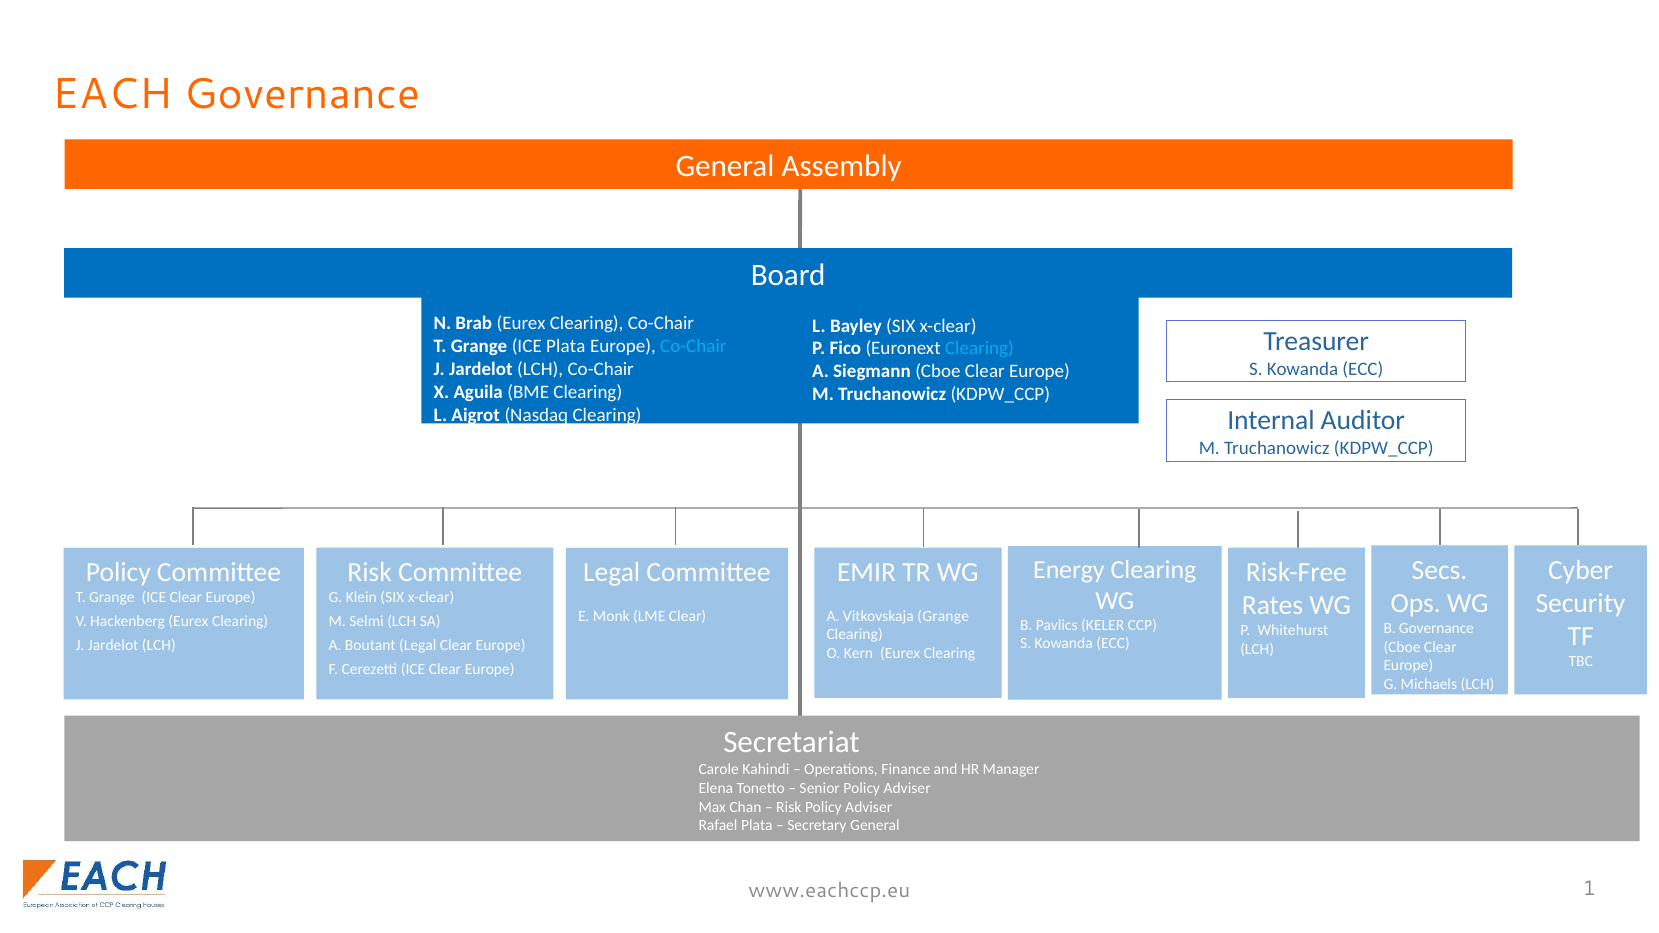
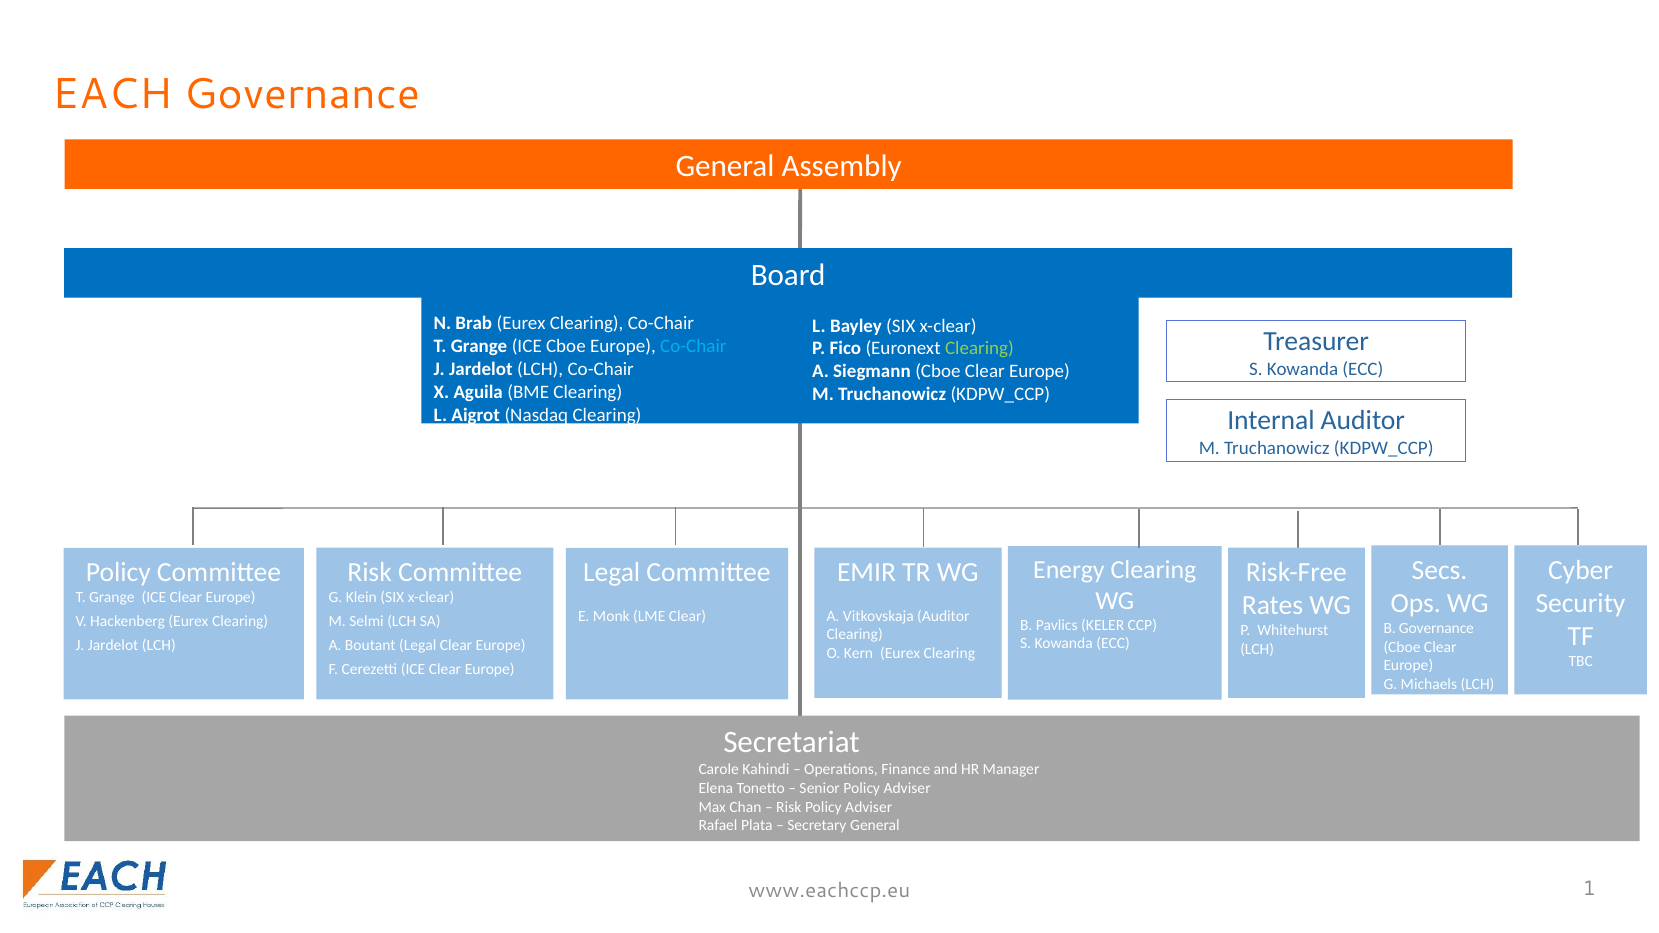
ICE Plata: Plata -> Cboe
Clearing at (979, 349) colour: light blue -> light green
Vitkovskaja Grange: Grange -> Auditor
